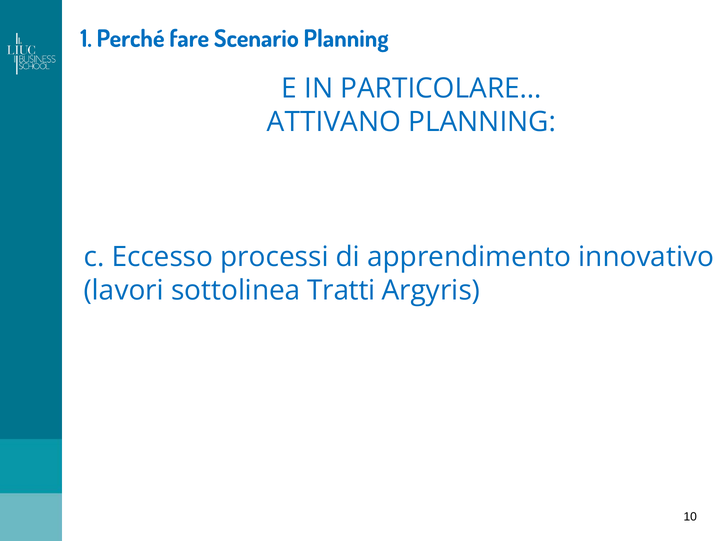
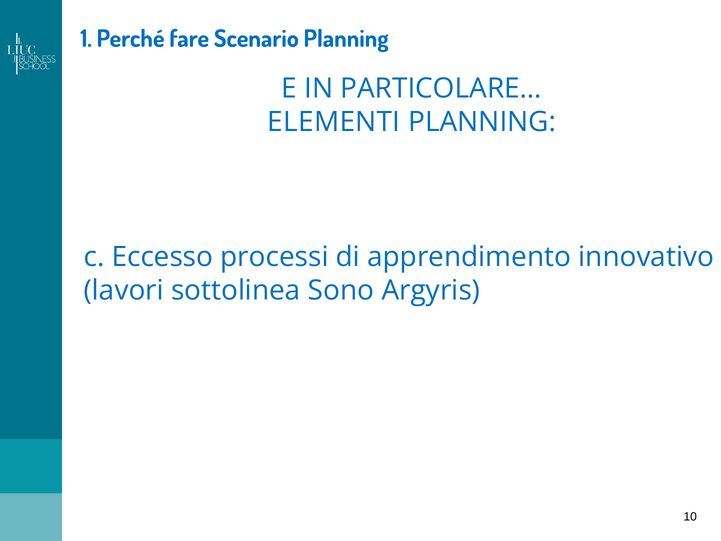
ATTIVANO: ATTIVANO -> ELEMENTI
Tratti: Tratti -> Sono
